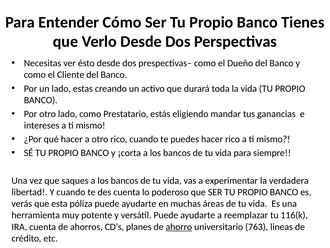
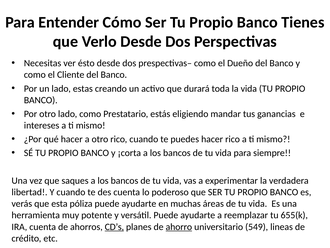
116(k: 116(k -> 655(k
CD’s underline: none -> present
763: 763 -> 549
